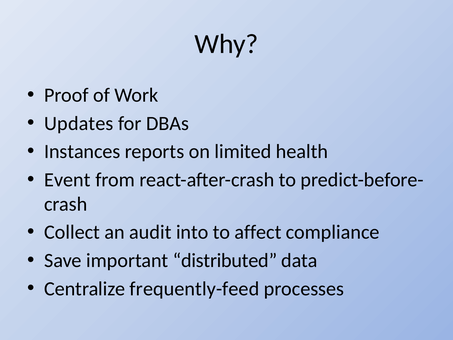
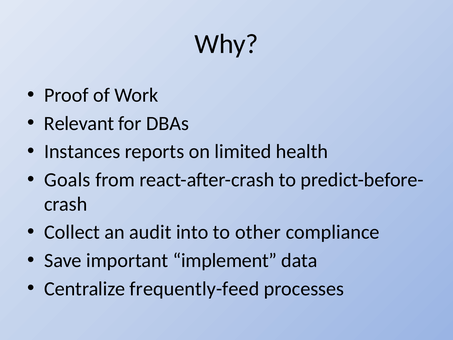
Updates: Updates -> Relevant
Event: Event -> Goals
affect: affect -> other
distributed: distributed -> implement
